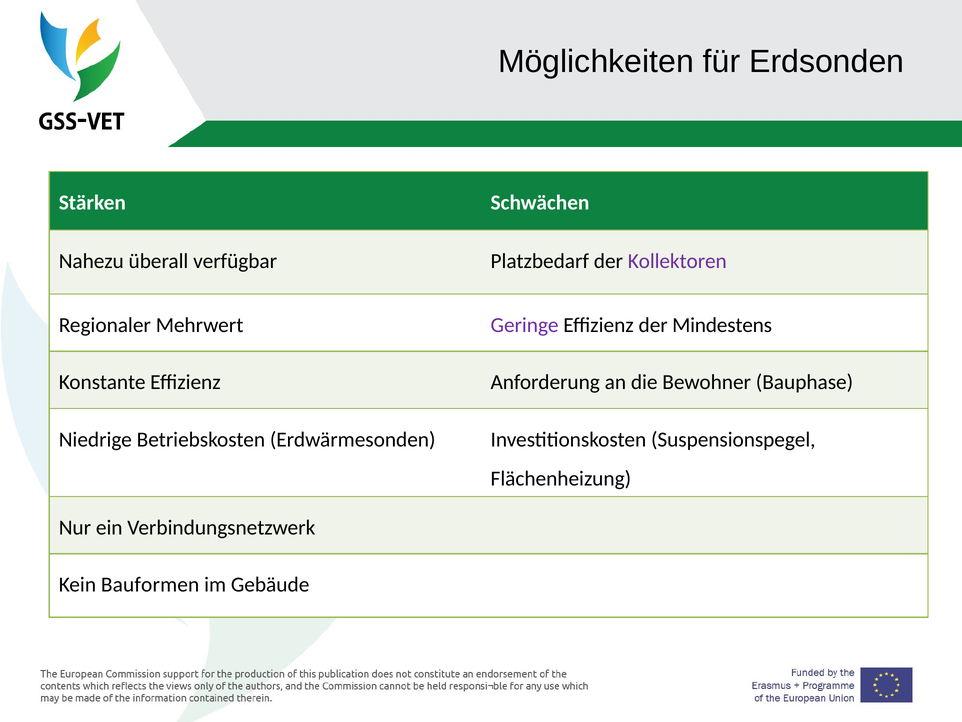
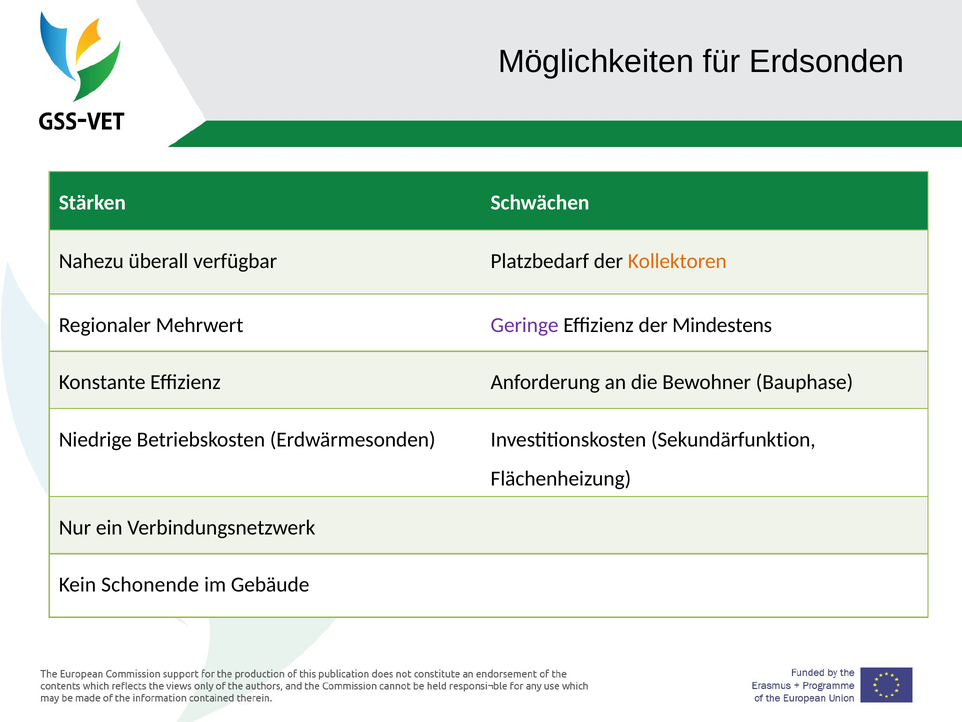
Kollektoren colour: purple -> orange
Suspensionspegel: Suspensionspegel -> Sekundärfunktion
Bauformen: Bauformen -> Schonende
